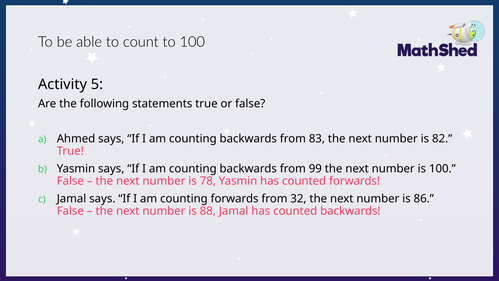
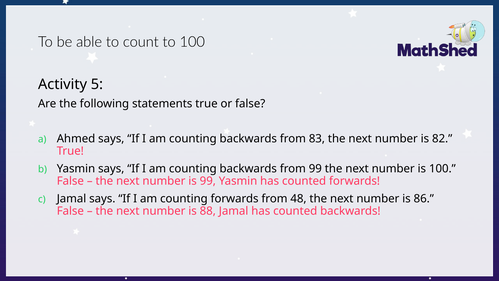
is 78: 78 -> 99
32: 32 -> 48
